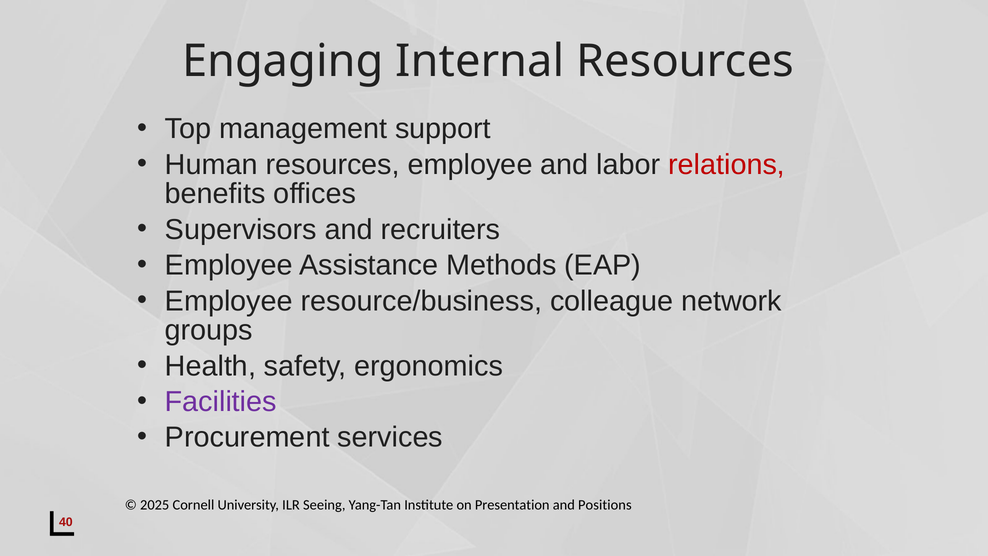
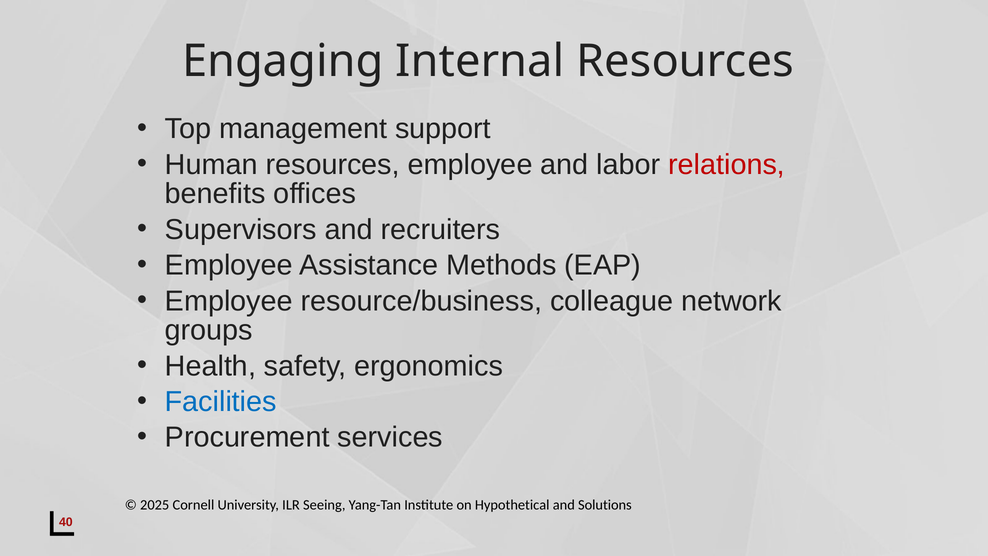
Facilities colour: purple -> blue
Presentation: Presentation -> Hypothetical
Positions: Positions -> Solutions
